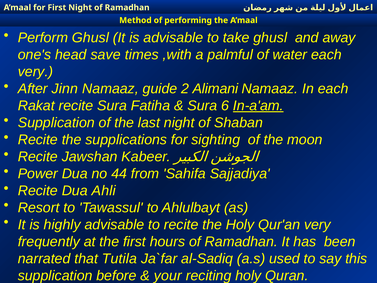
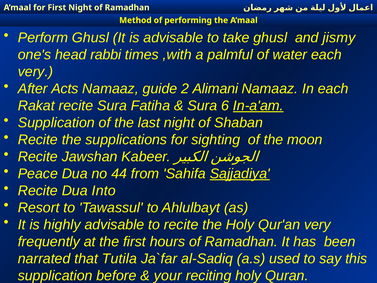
away: away -> jismy
save: save -> rabbi
Jinn: Jinn -> Acts
Power: Power -> Peace
Sajjadiya underline: none -> present
Ahli: Ahli -> Into
